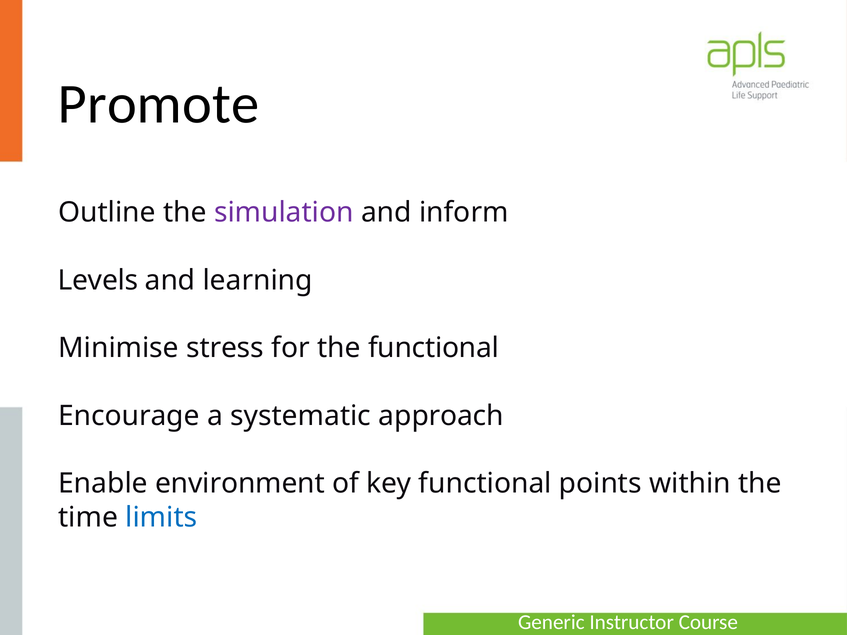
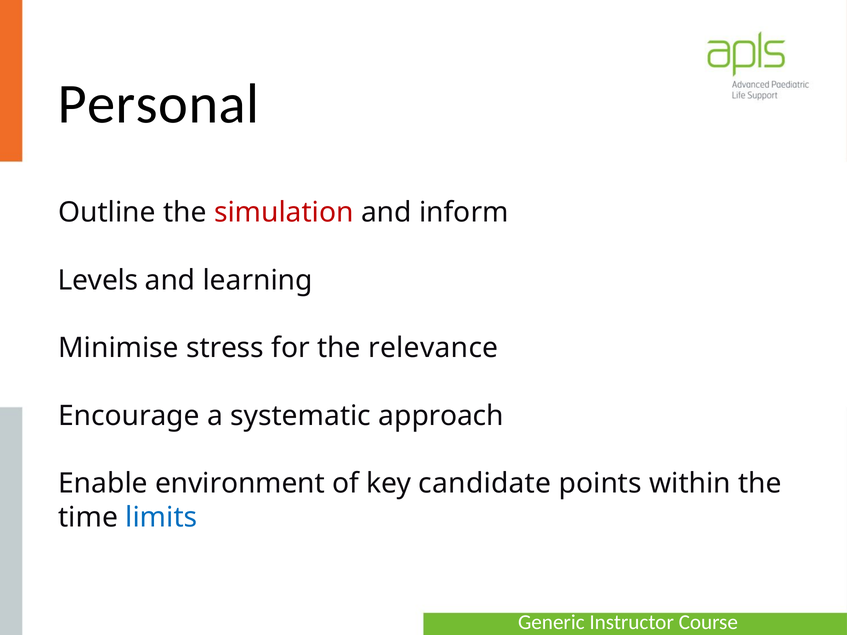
Promote: Promote -> Personal
simulation colour: purple -> red
the functional: functional -> relevance
key functional: functional -> candidate
